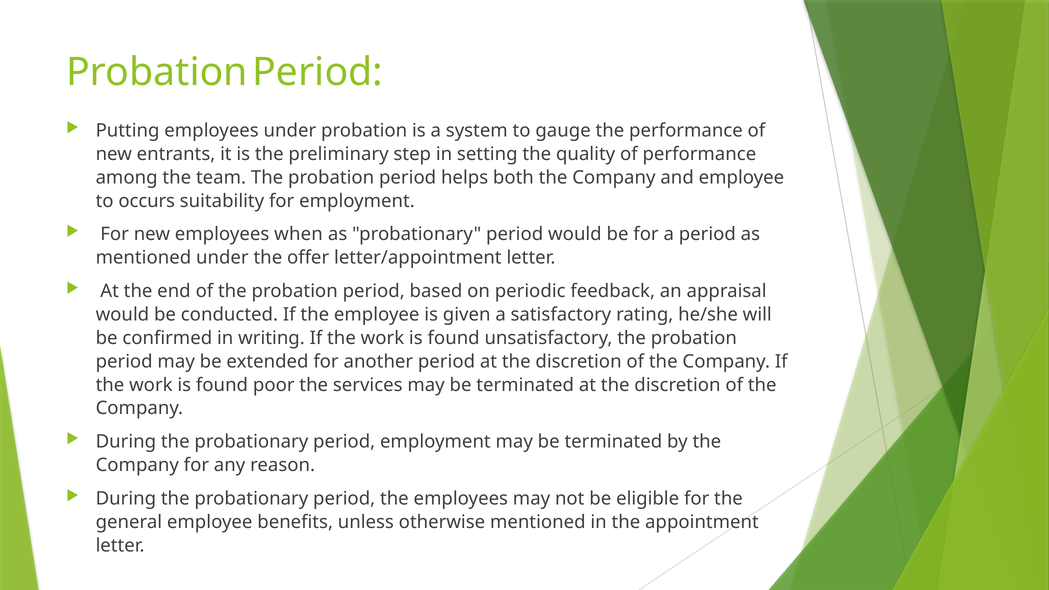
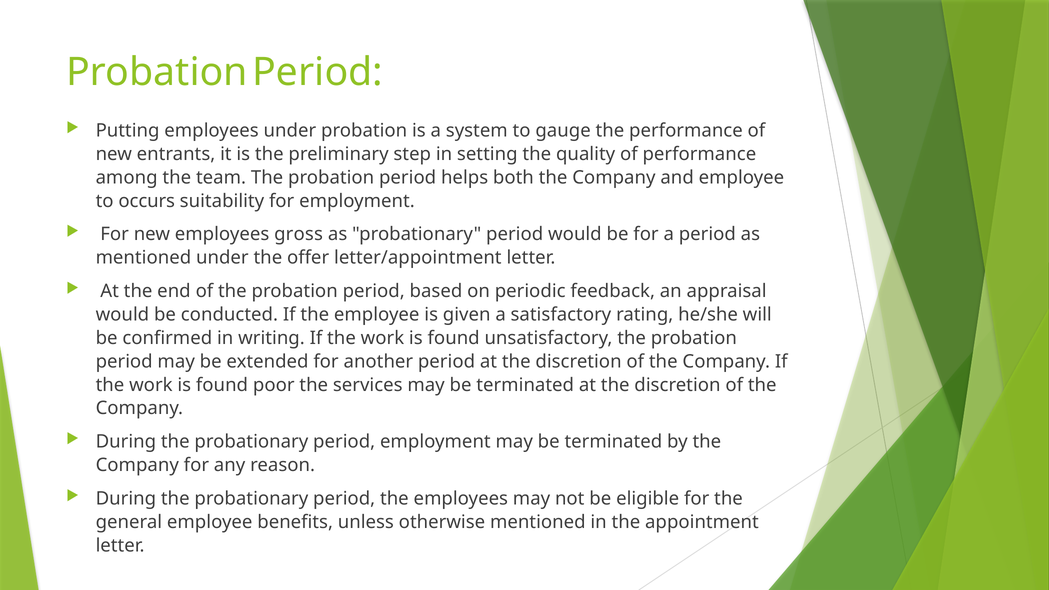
when: when -> gross
